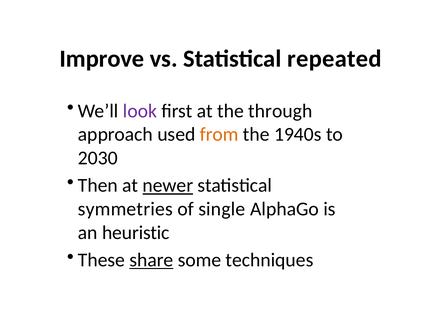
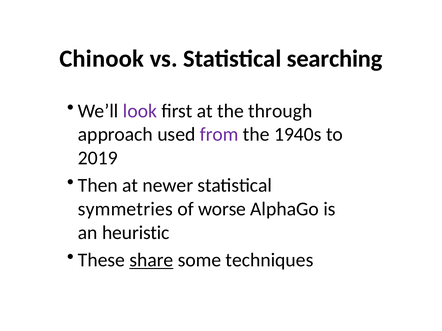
Improve: Improve -> Chinook
repeated: repeated -> searching
from colour: orange -> purple
2030: 2030 -> 2019
newer underline: present -> none
single: single -> worse
